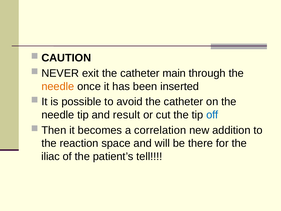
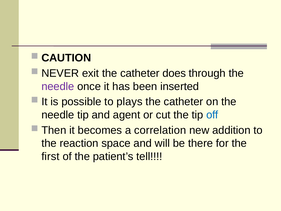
main: main -> does
needle at (58, 86) colour: orange -> purple
avoid: avoid -> plays
result: result -> agent
iliac: iliac -> first
